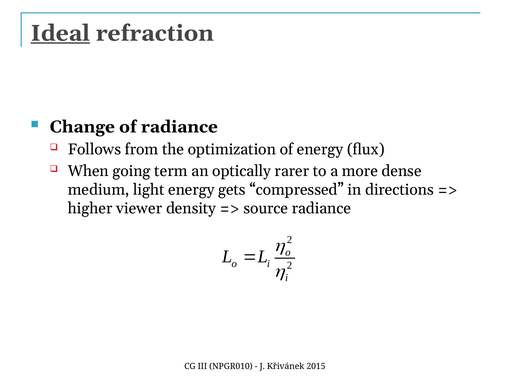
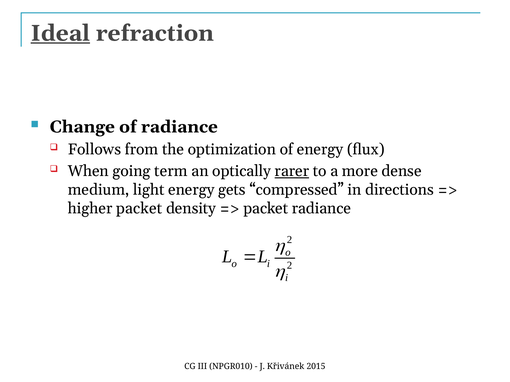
rarer underline: none -> present
higher viewer: viewer -> packet
source at (266, 209): source -> packet
